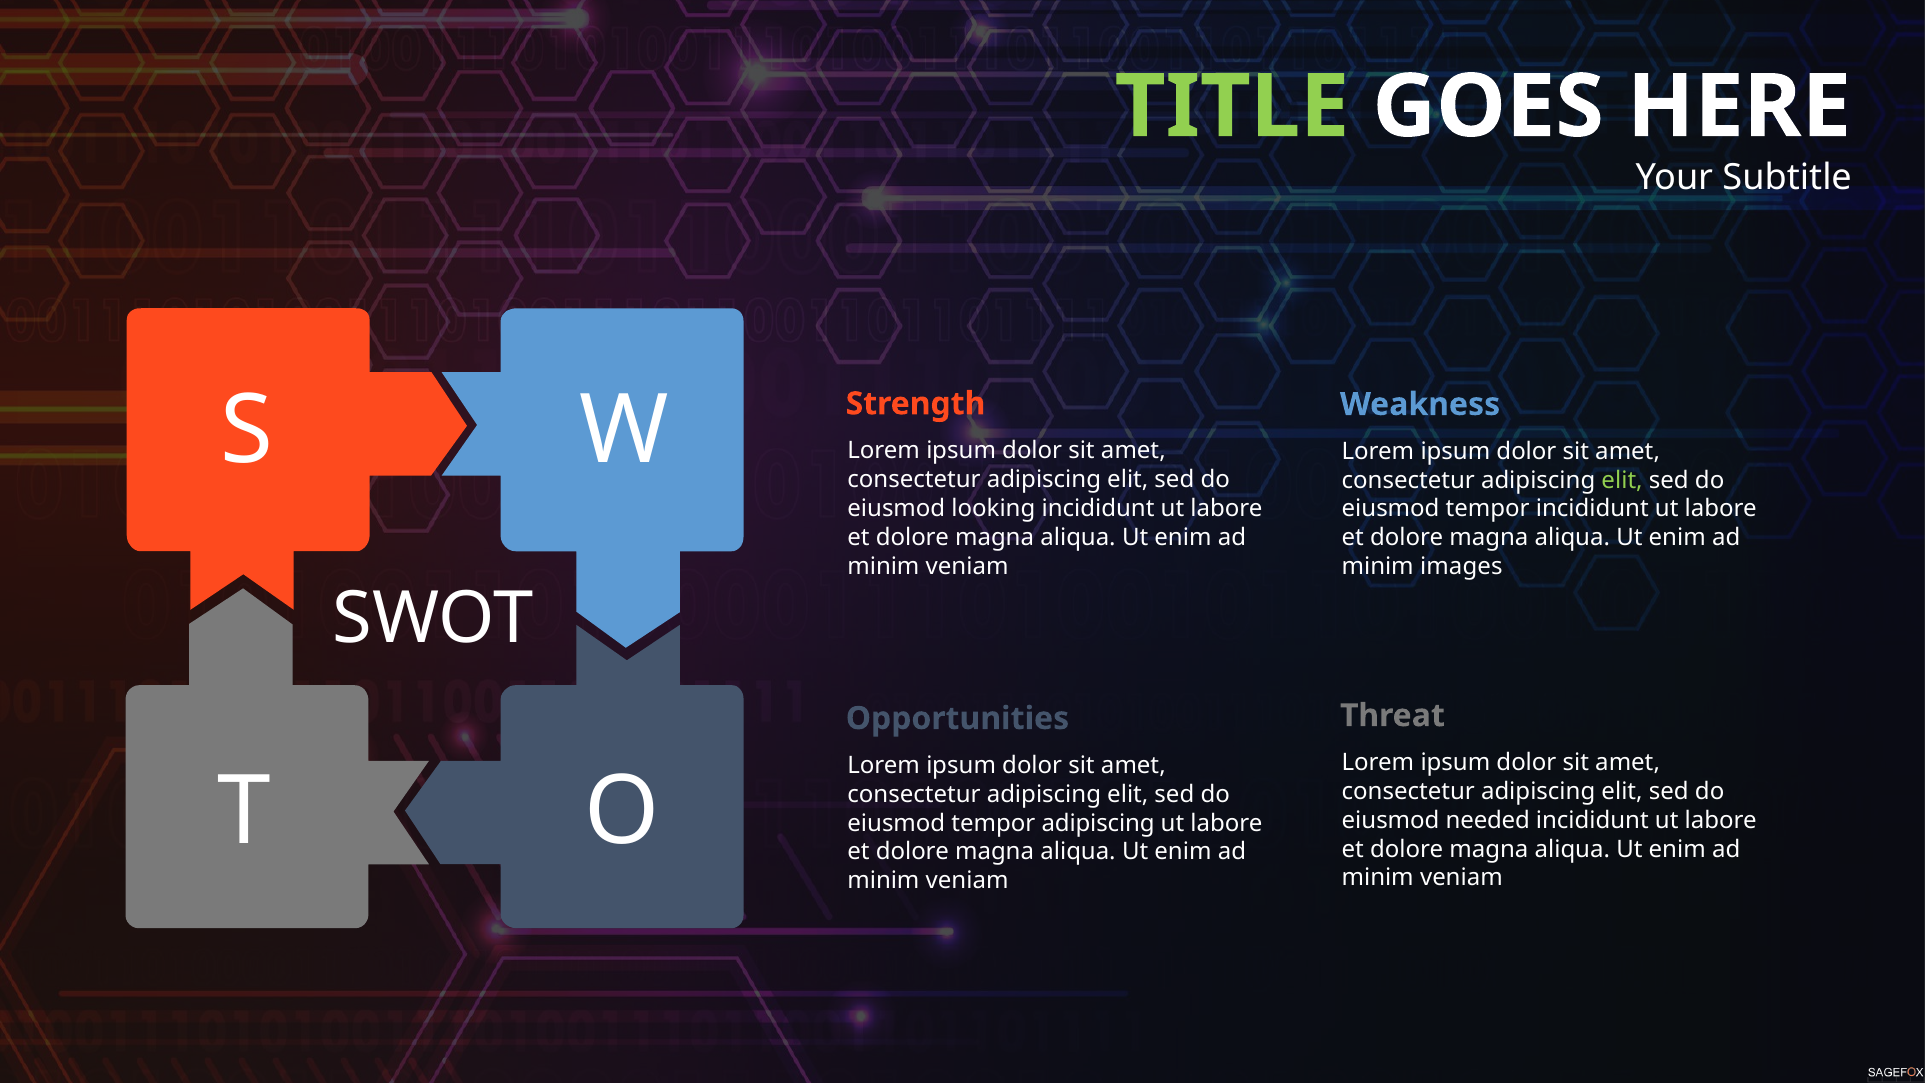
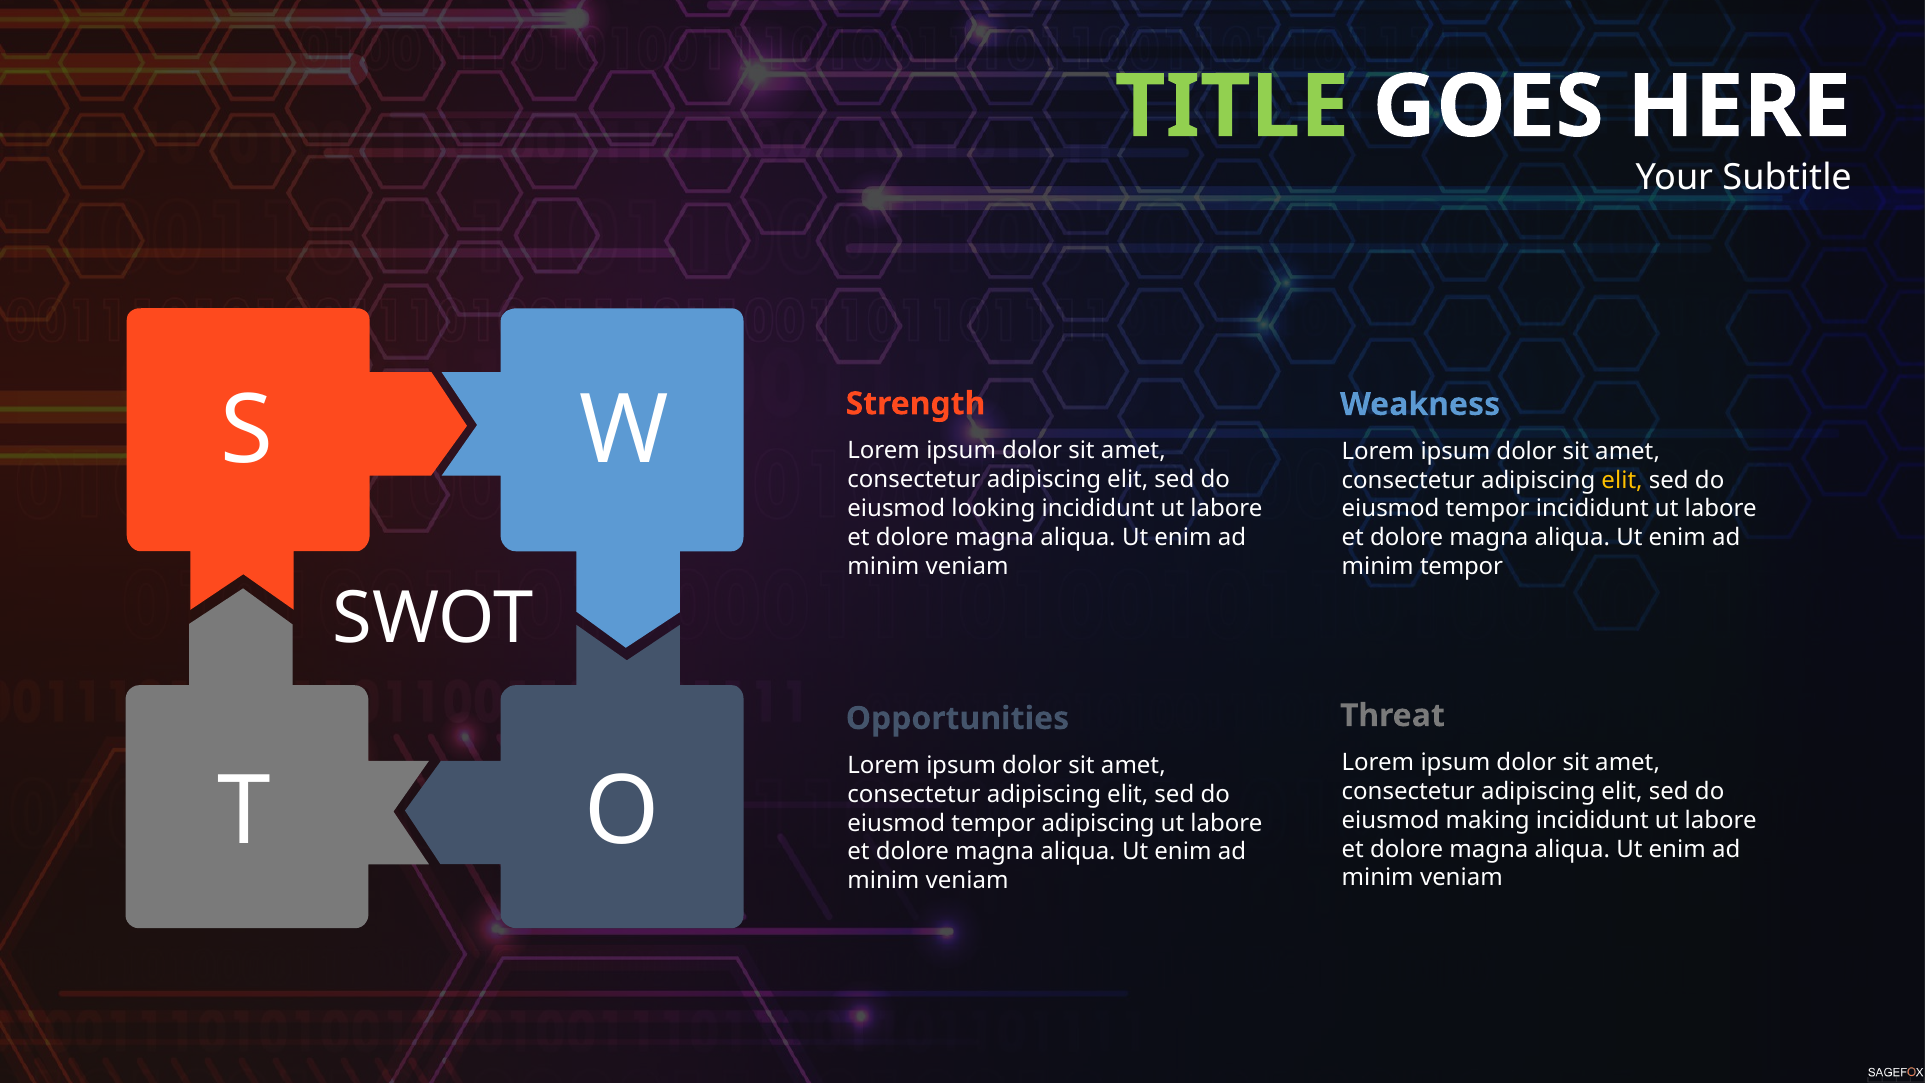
elit at (1622, 480) colour: light green -> yellow
minim images: images -> tempor
needed: needed -> making
